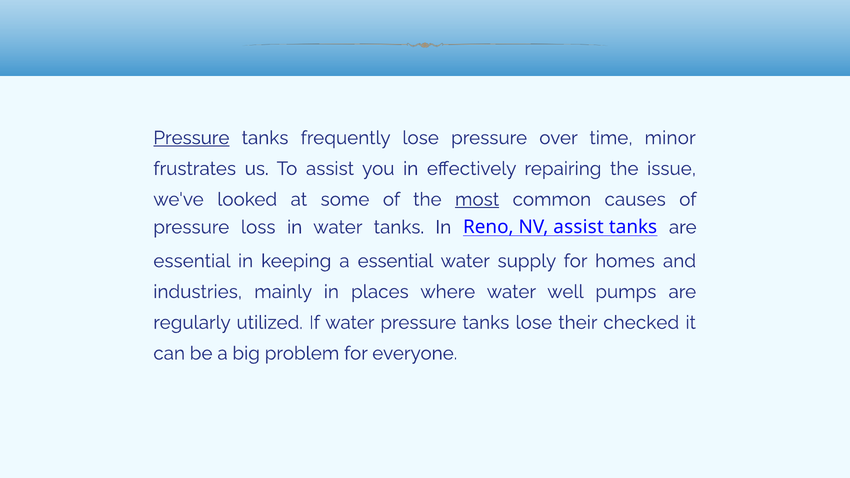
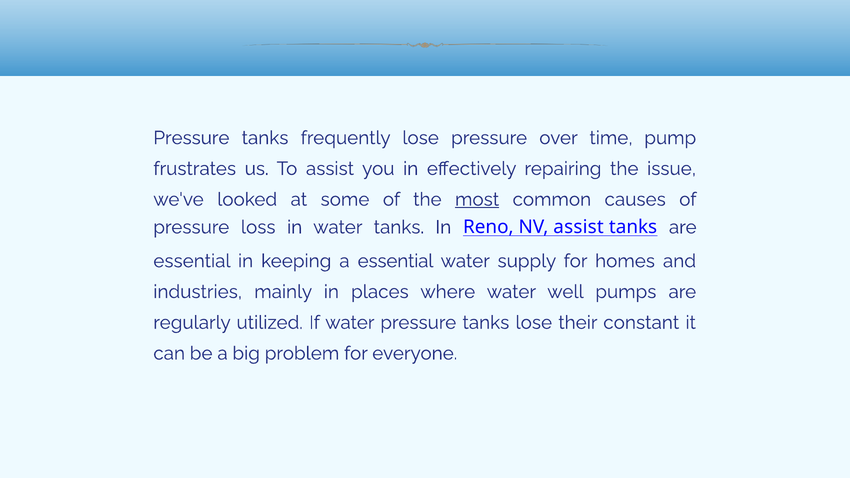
Pressure at (191, 138) underline: present -> none
minor: minor -> pump
checked: checked -> constant
